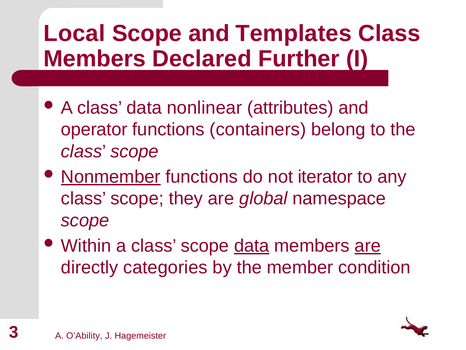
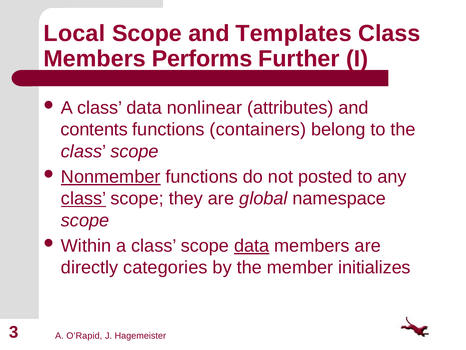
Declared: Declared -> Performs
operator: operator -> contents
iterator: iterator -> posted
class at (84, 198) underline: none -> present
are at (368, 245) underline: present -> none
condition: condition -> initializes
O’Ability: O’Ability -> O’Rapid
